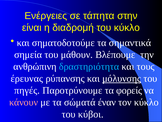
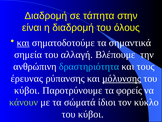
Ενέργειες at (46, 16): Ενέργειες -> Διαδρομή
του κύκλο: κύκλο -> όλους
και at (23, 43) underline: none -> present
μάθουν: μάθουν -> αλλαγή
πηγές at (27, 90): πηγές -> κύβοι
κάνουν colour: pink -> light green
έναν: έναν -> ίδιοι
